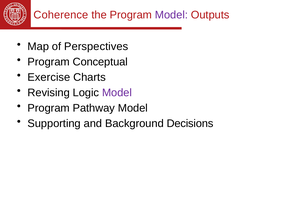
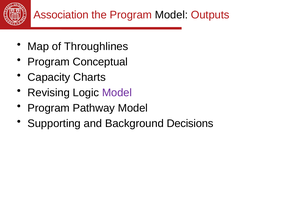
Coherence: Coherence -> Association
Model at (171, 15) colour: purple -> black
Perspectives: Perspectives -> Throughlines
Exercise: Exercise -> Capacity
